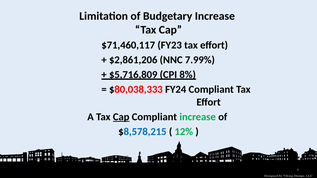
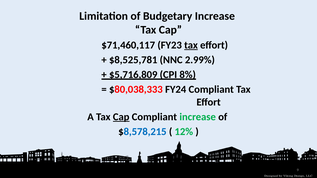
tax at (191, 45) underline: none -> present
$2,861,206: $2,861,206 -> $8,525,781
7.99%: 7.99% -> 2.99%
